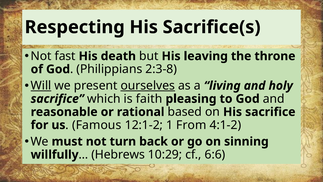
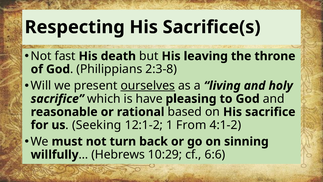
Will underline: present -> none
faith: faith -> have
Famous: Famous -> Seeking
